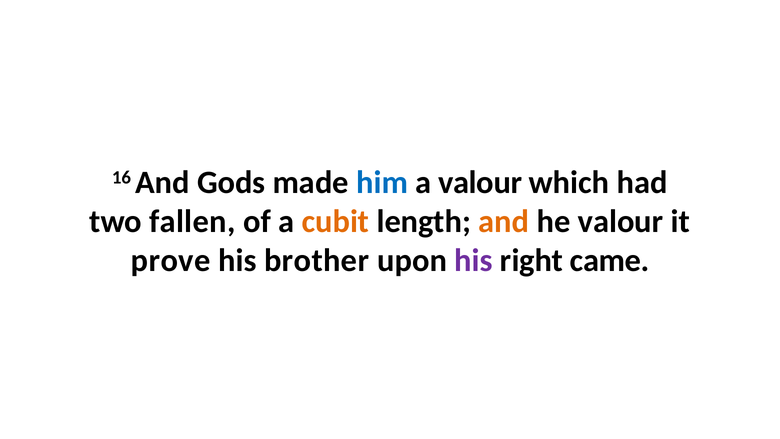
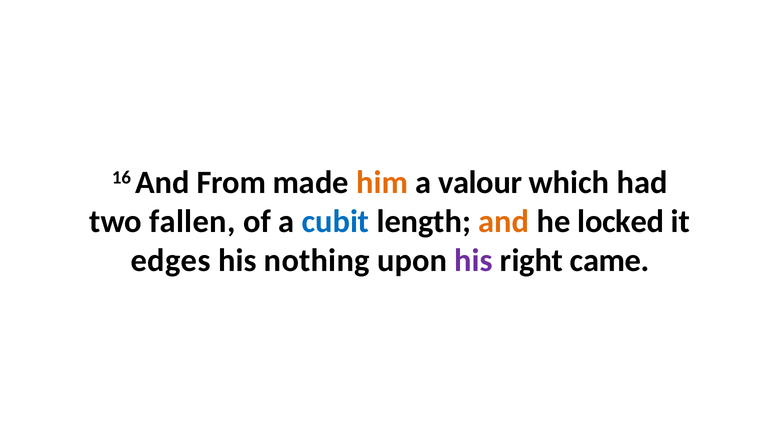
Gods: Gods -> From
him colour: blue -> orange
cubit colour: orange -> blue
he valour: valour -> locked
prove: prove -> edges
brother: brother -> nothing
